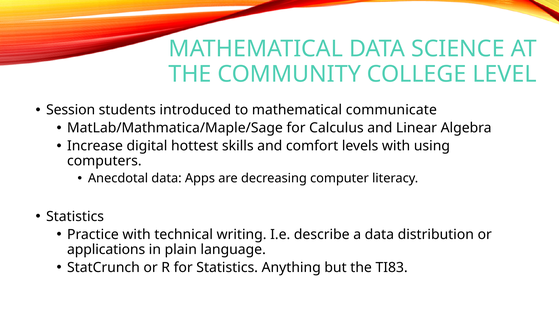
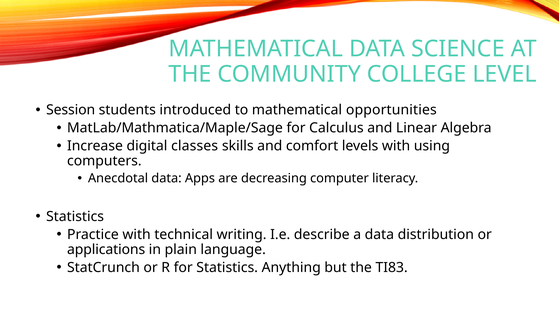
communicate: communicate -> opportunities
hottest: hottest -> classes
